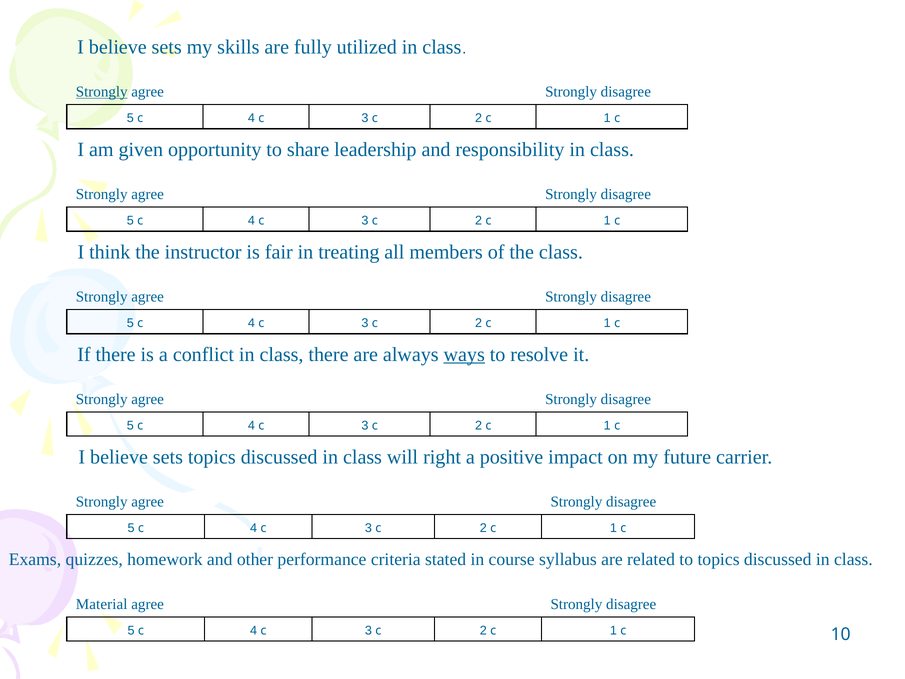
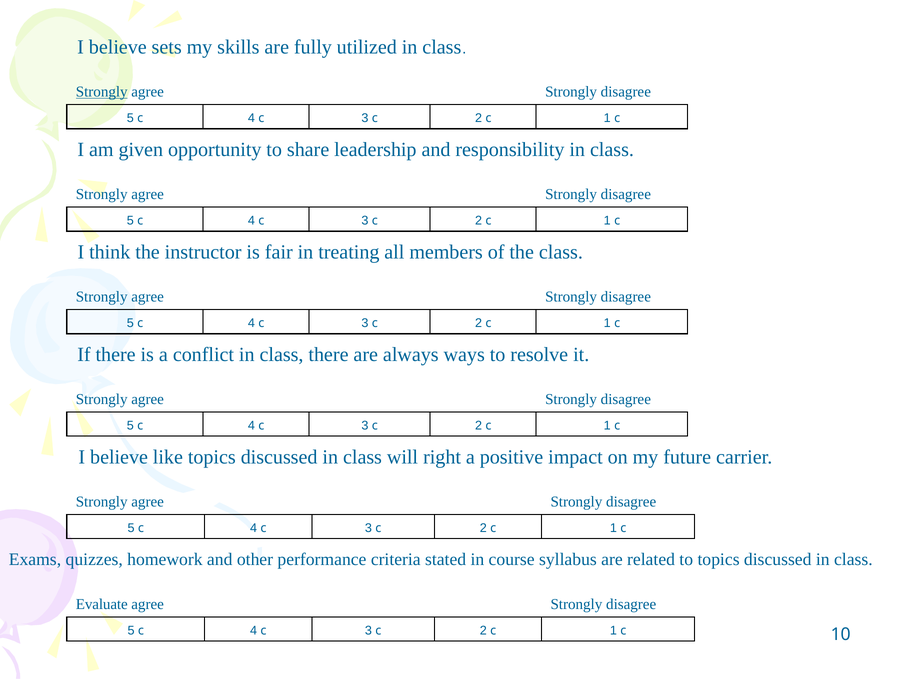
ways underline: present -> none
sets at (168, 457): sets -> like
Material: Material -> Evaluate
